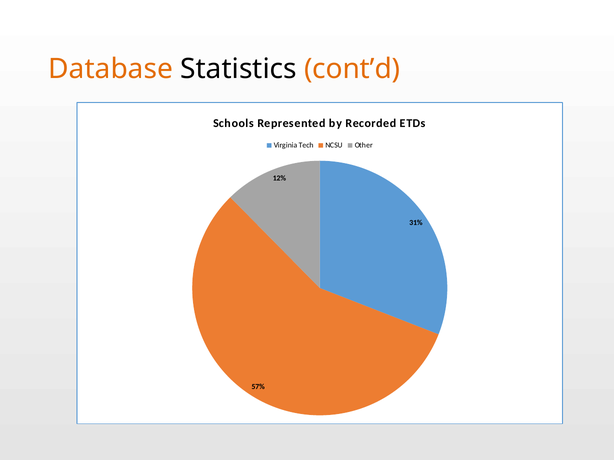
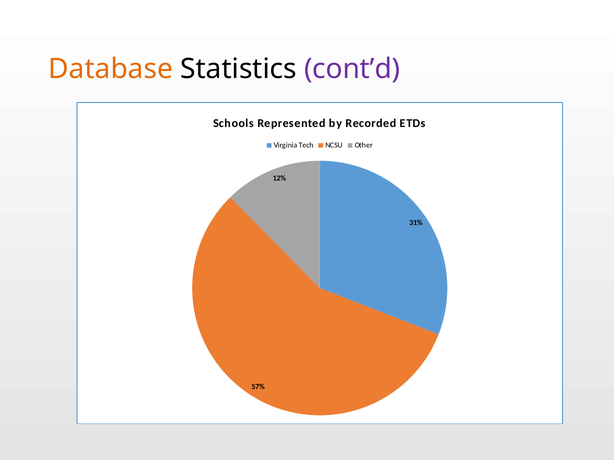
cont’d colour: orange -> purple
